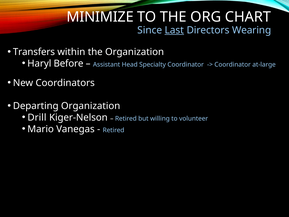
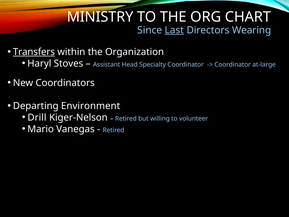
MINIMIZE: MINIMIZE -> MINISTRY
Transfers underline: none -> present
Before: Before -> Stoves
Departing Organization: Organization -> Environment
